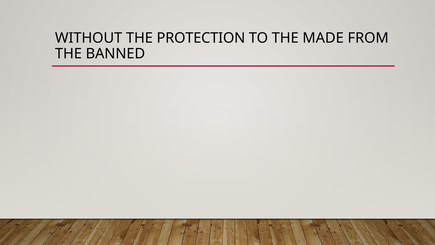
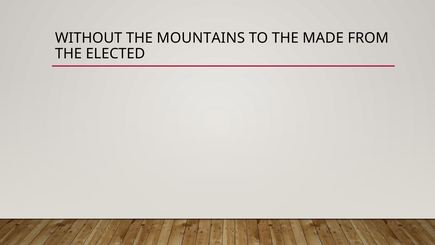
PROTECTION: PROTECTION -> MOUNTAINS
BANNED: BANNED -> ELECTED
